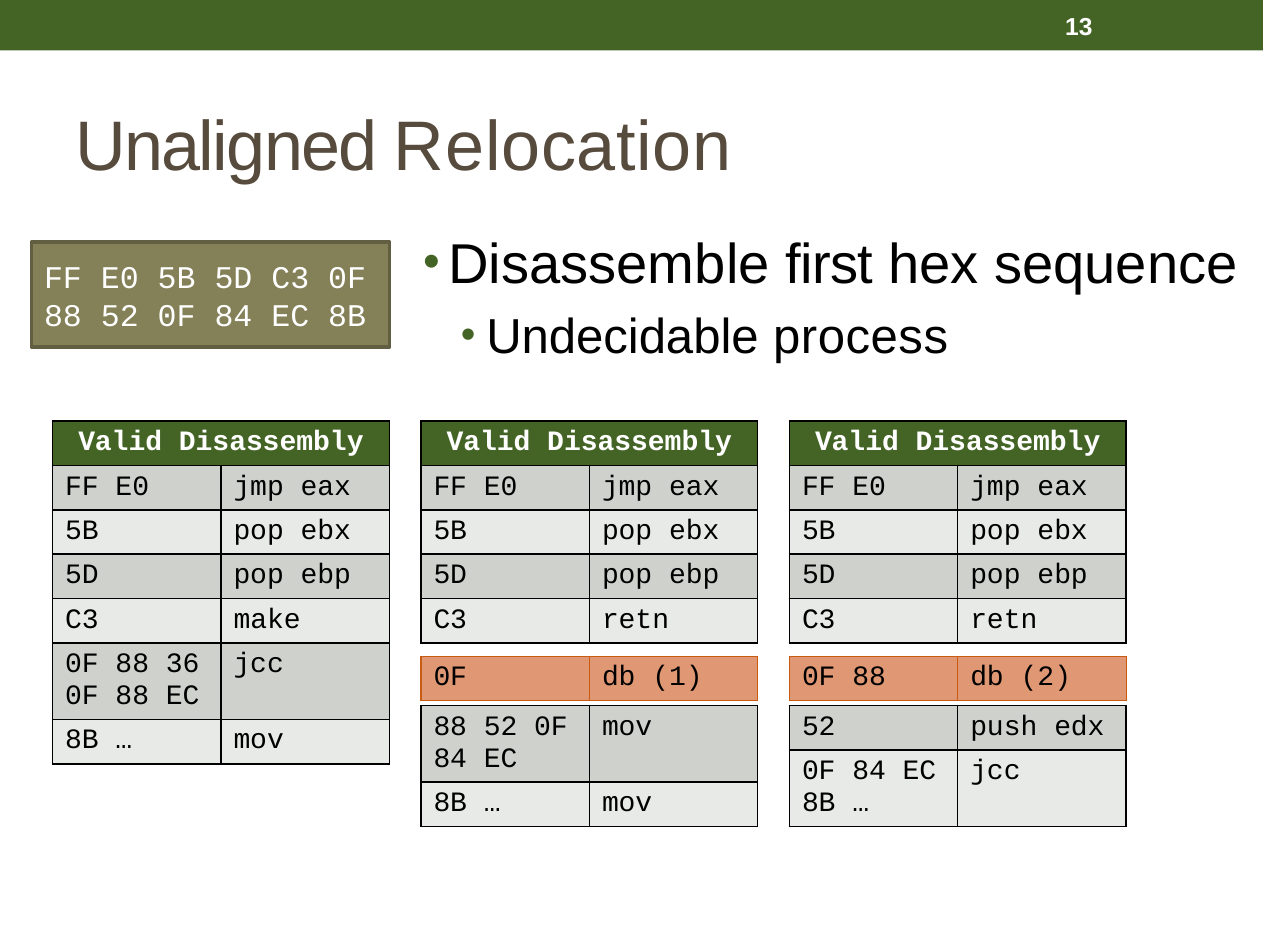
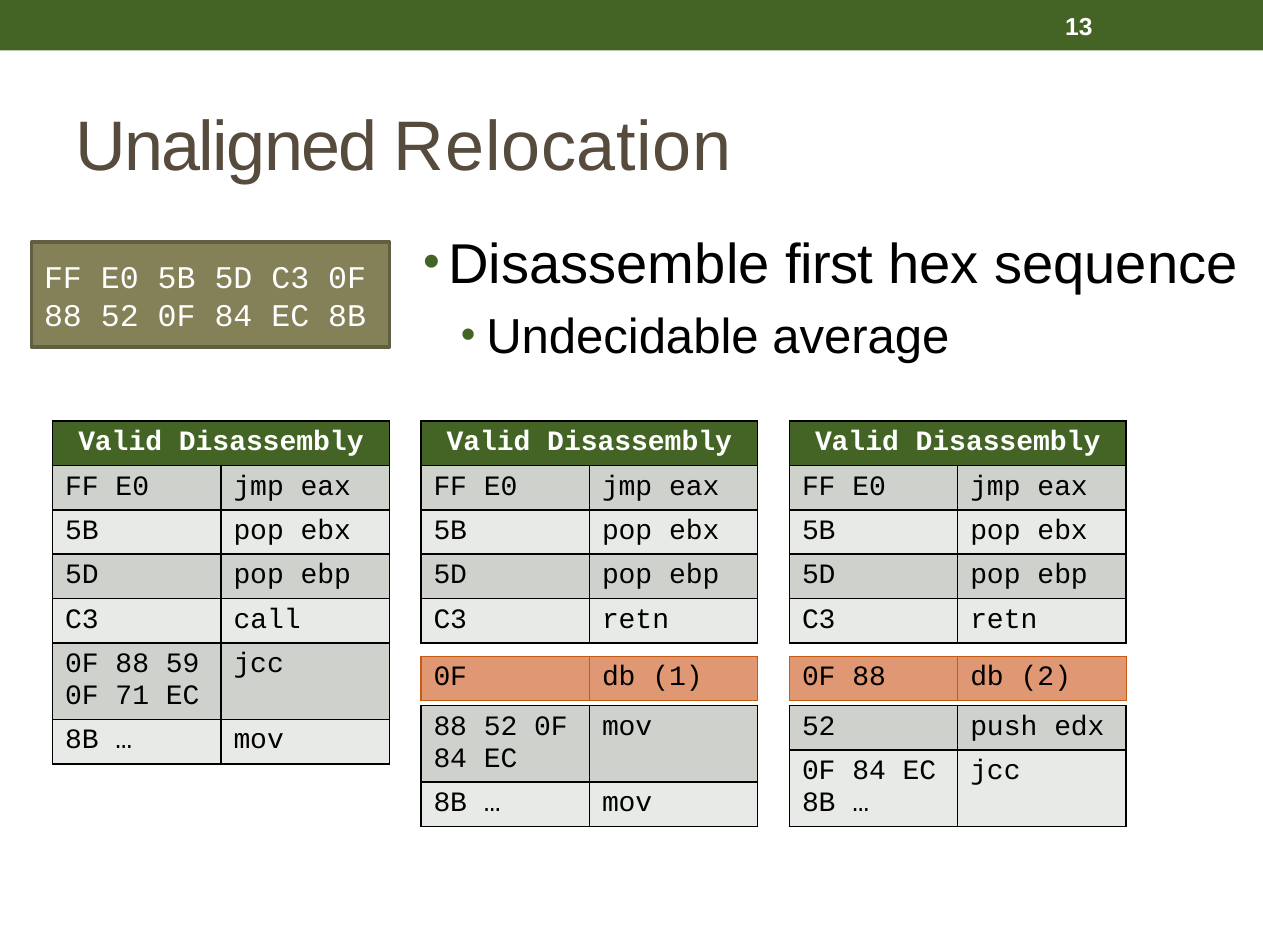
process: process -> average
make: make -> call
36: 36 -> 59
88 at (132, 695): 88 -> 71
